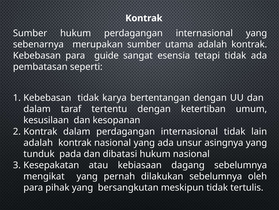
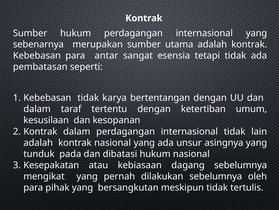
guide: guide -> antar
